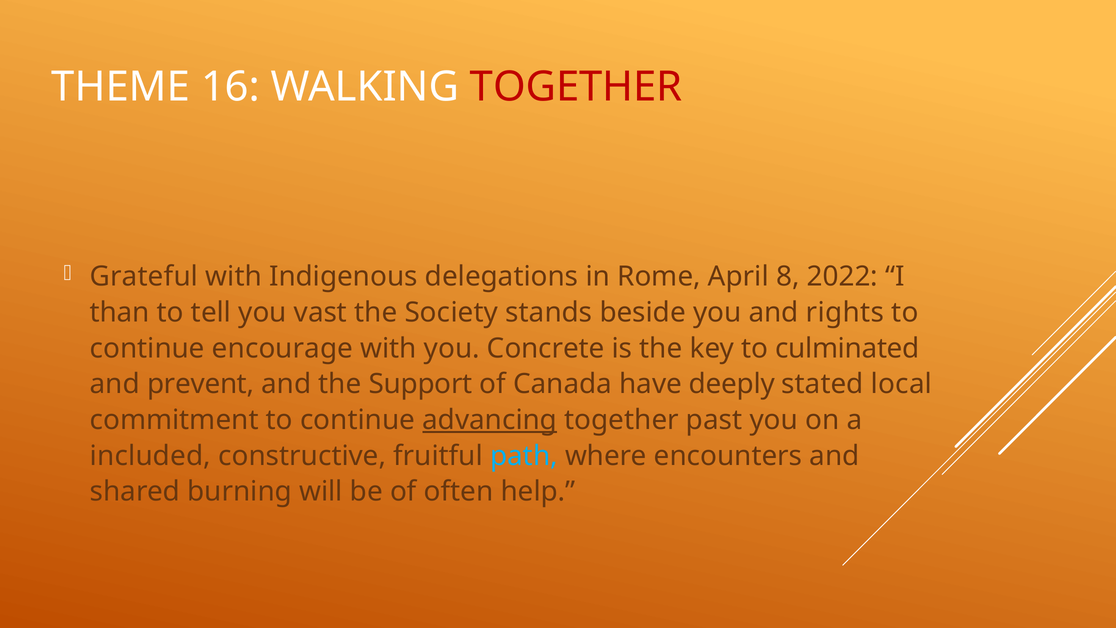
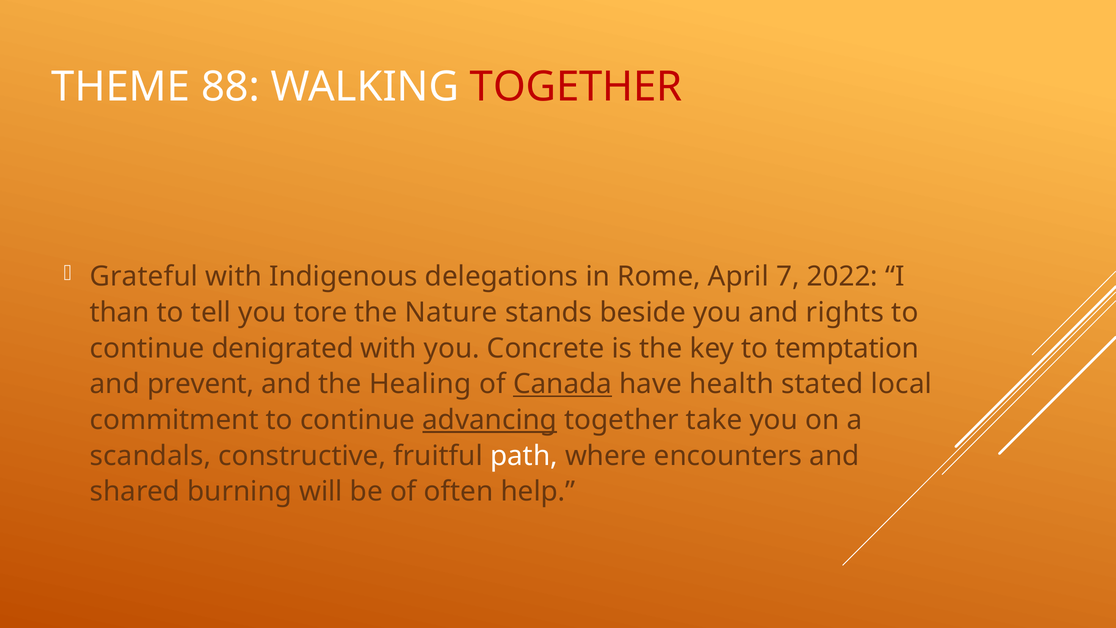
16: 16 -> 88
8: 8 -> 7
vast: vast -> tore
Society: Society -> Nature
encourage: encourage -> denigrated
culminated: culminated -> temptation
Support: Support -> Healing
Canada underline: none -> present
deeply: deeply -> health
past: past -> take
included: included -> scandals
path colour: light blue -> white
